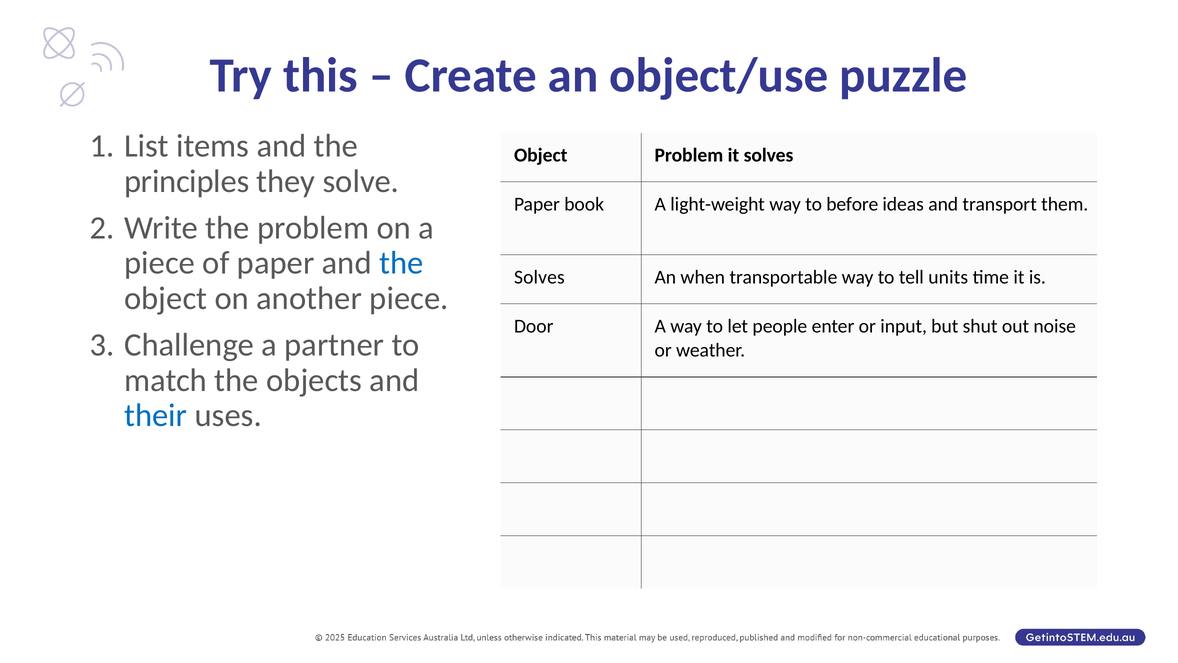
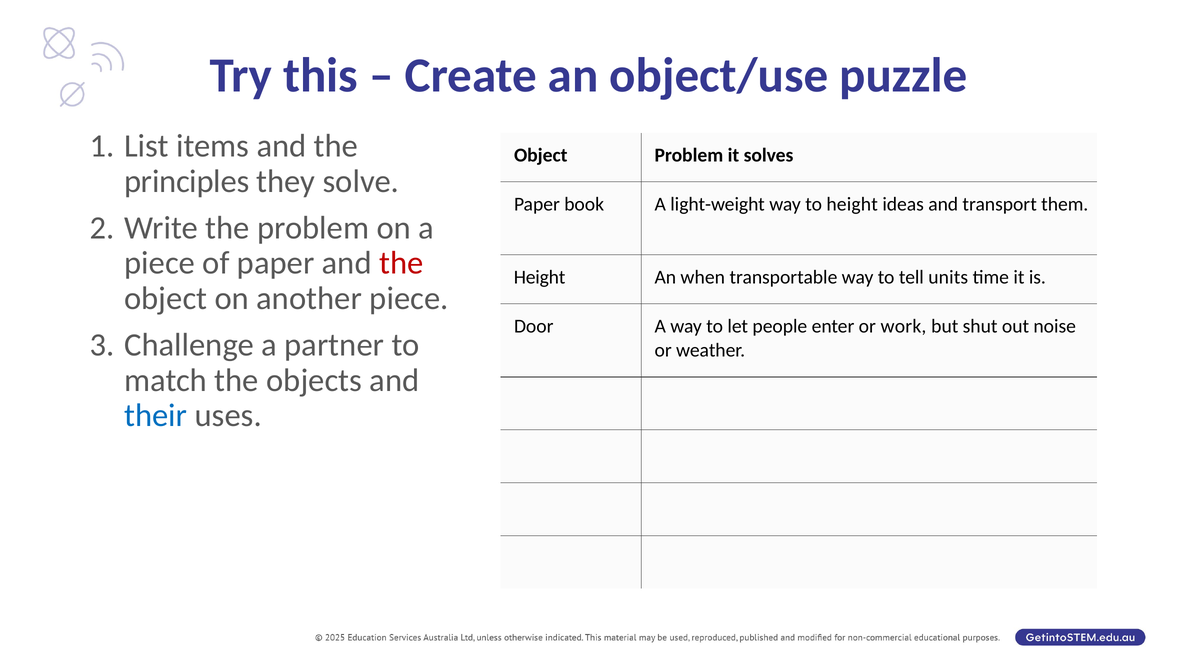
to before: before -> height
the at (401, 263) colour: blue -> red
Solves at (539, 277): Solves -> Height
input: input -> work
